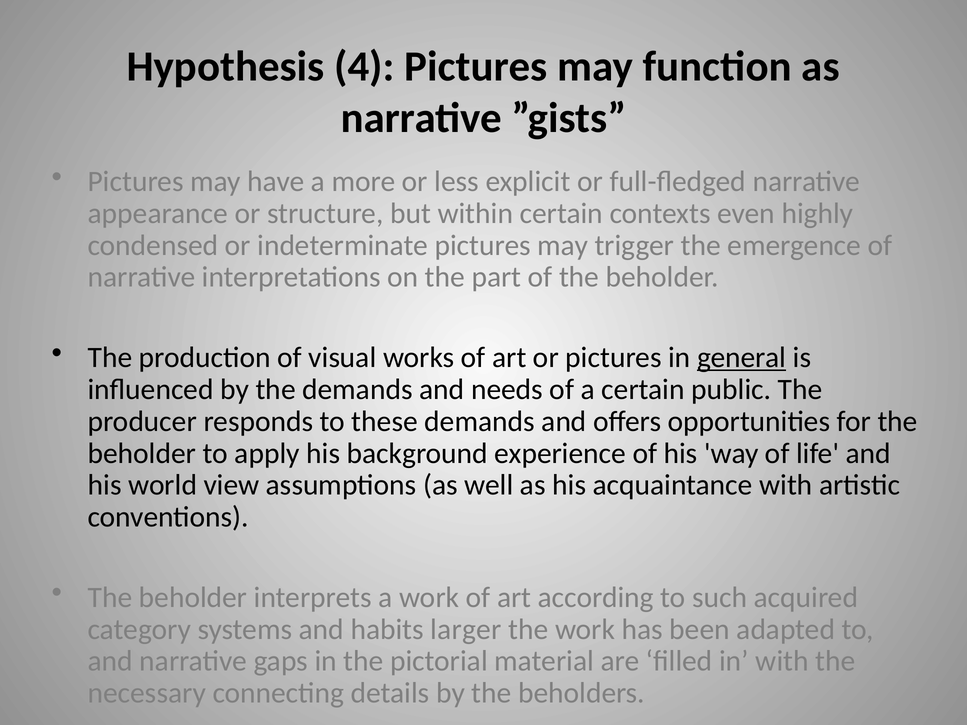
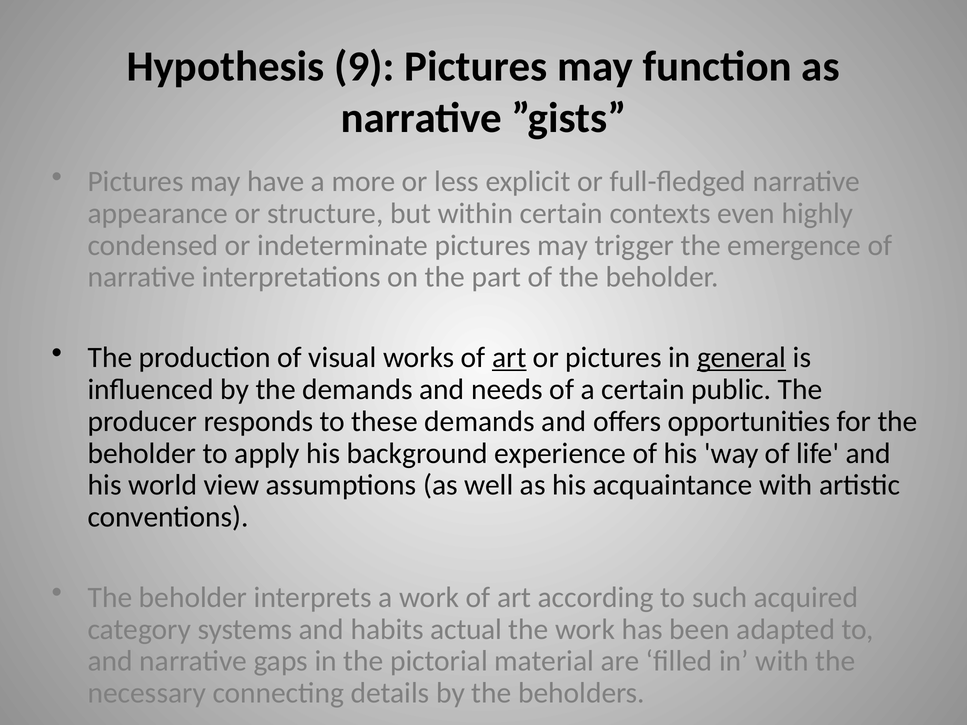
4: 4 -> 9
art at (509, 358) underline: none -> present
larger: larger -> actual
